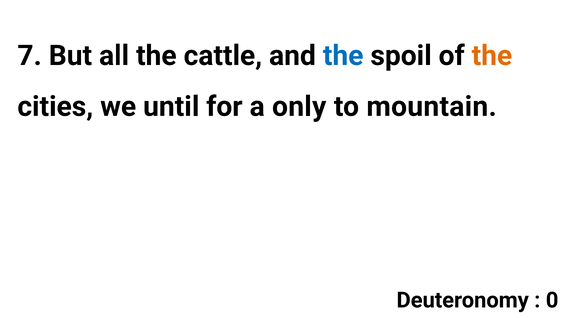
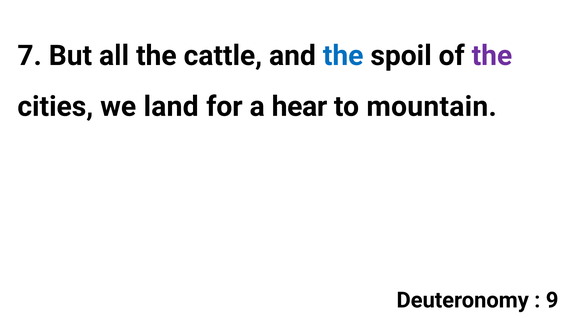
the at (492, 56) colour: orange -> purple
until: until -> land
only: only -> hear
0: 0 -> 9
